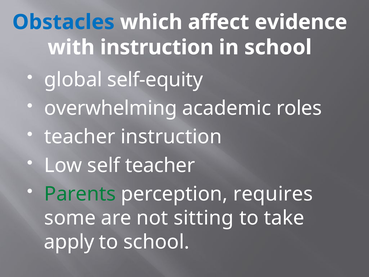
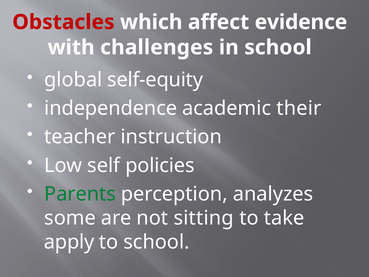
Obstacles colour: blue -> red
with instruction: instruction -> challenges
overwhelming: overwhelming -> independence
roles: roles -> their
self teacher: teacher -> policies
requires: requires -> analyzes
